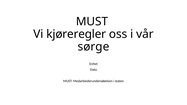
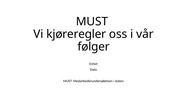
sørge: sørge -> følger
